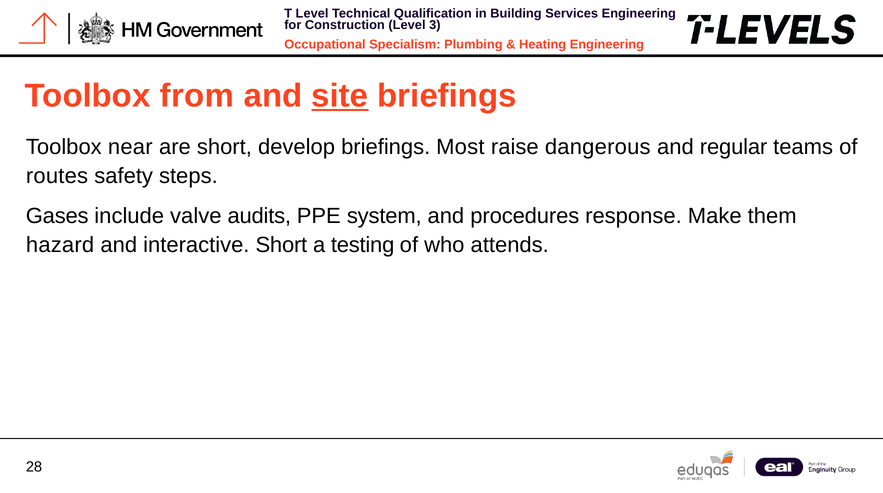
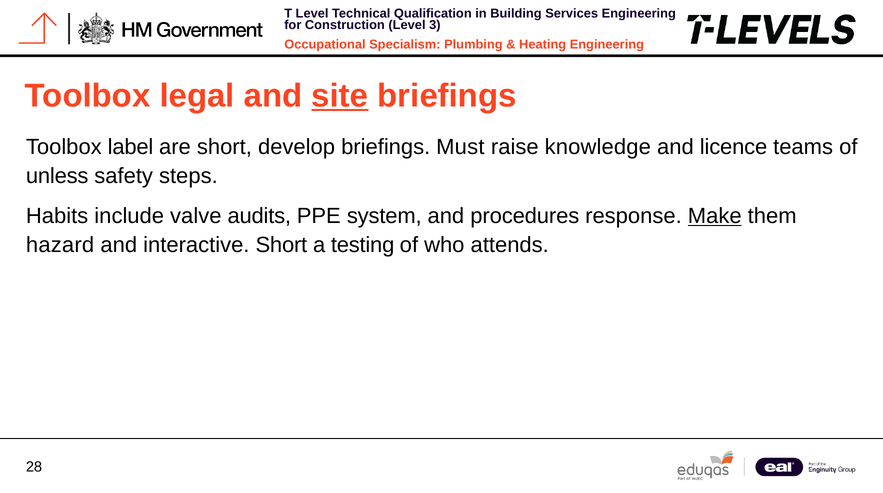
from: from -> legal
near: near -> label
Most: Most -> Must
dangerous: dangerous -> knowledge
regular: regular -> licence
routes: routes -> unless
Gases: Gases -> Habits
Make underline: none -> present
